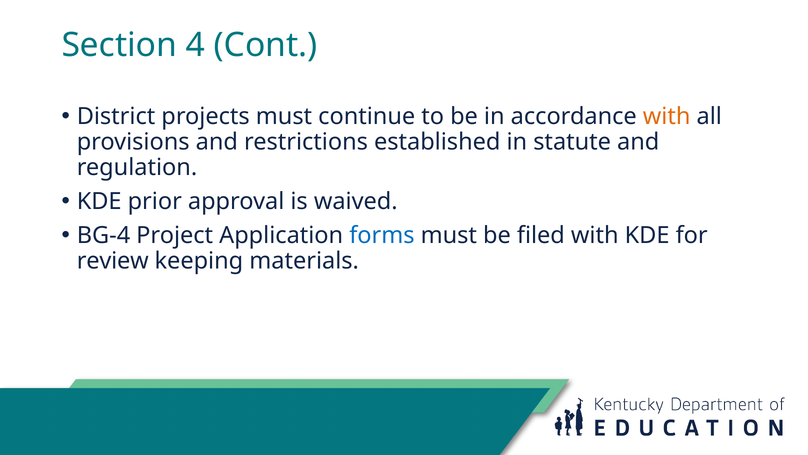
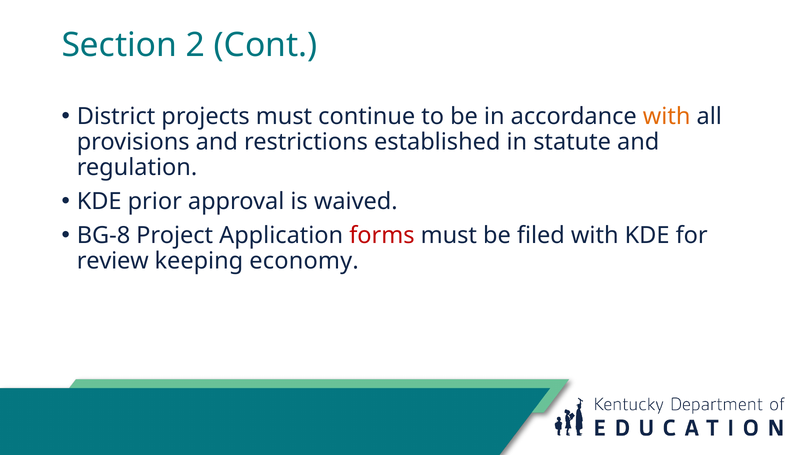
4: 4 -> 2
BG-4: BG-4 -> BG-8
forms colour: blue -> red
materials: materials -> economy
